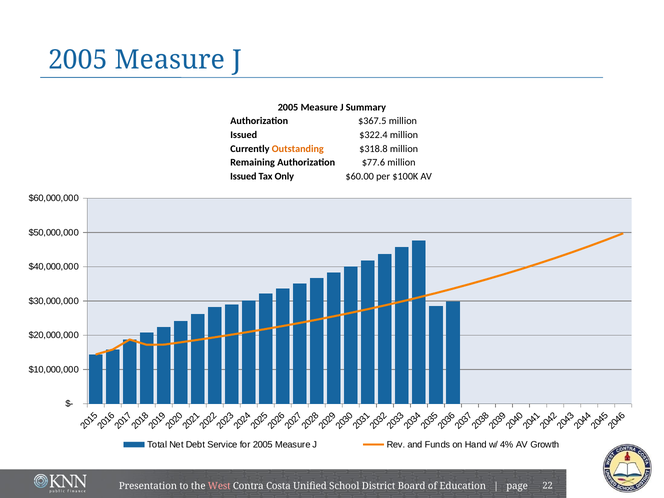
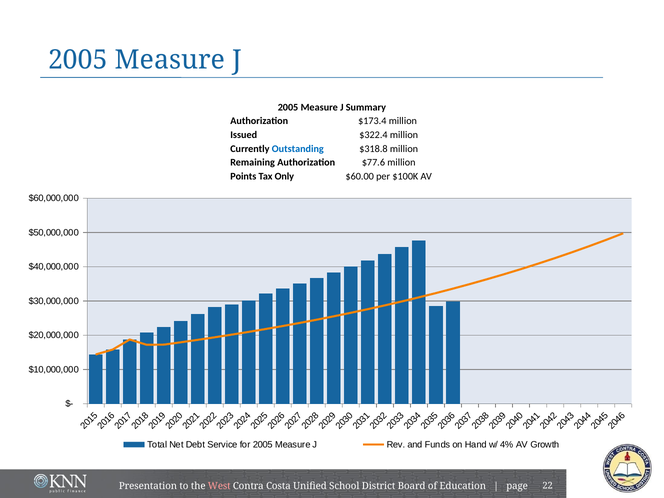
$367.5: $367.5 -> $173.4
Outstanding colour: orange -> blue
Issued at (243, 176): Issued -> Points
